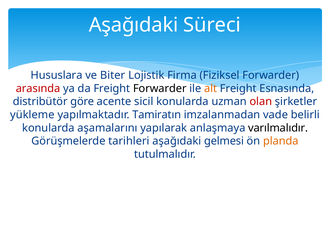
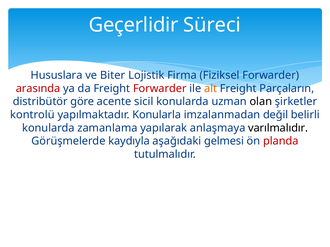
Aşağıdaki at (134, 25): Aşağıdaki -> Geçerlidir
Forwarder at (160, 89) colour: black -> red
Esnasında: Esnasında -> Parçaların
olan colour: red -> black
yükleme: yükleme -> kontrolü
Tamiratın: Tamiratın -> Konularla
vade: vade -> değil
aşamalarını: aşamalarını -> zamanlama
tarihleri: tarihleri -> kaydıyla
planda colour: orange -> red
